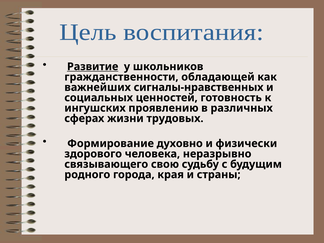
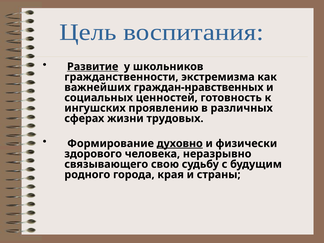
обладающей: обладающей -> экстремизма
сигналы-нравственных: сигналы-нравственных -> граждан-нравственных
духовно underline: none -> present
